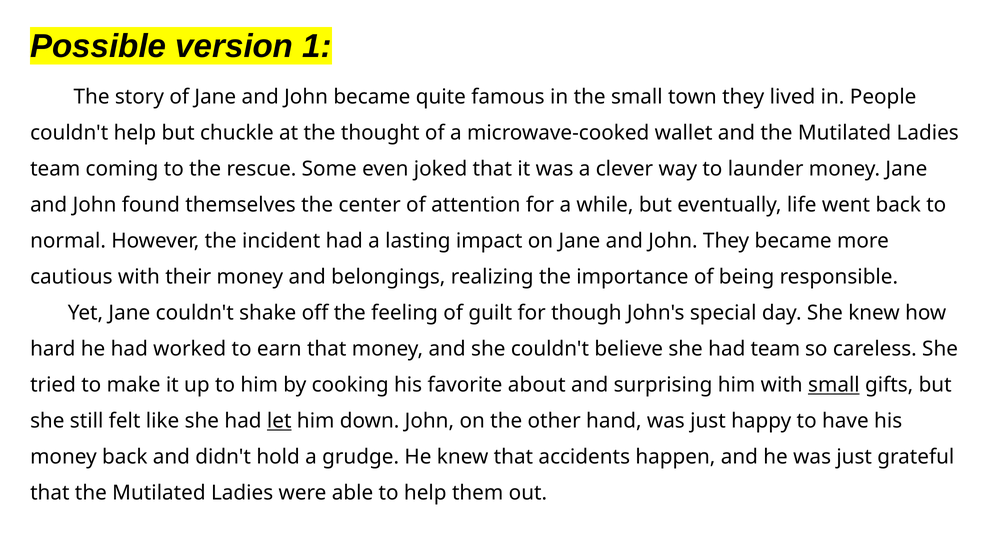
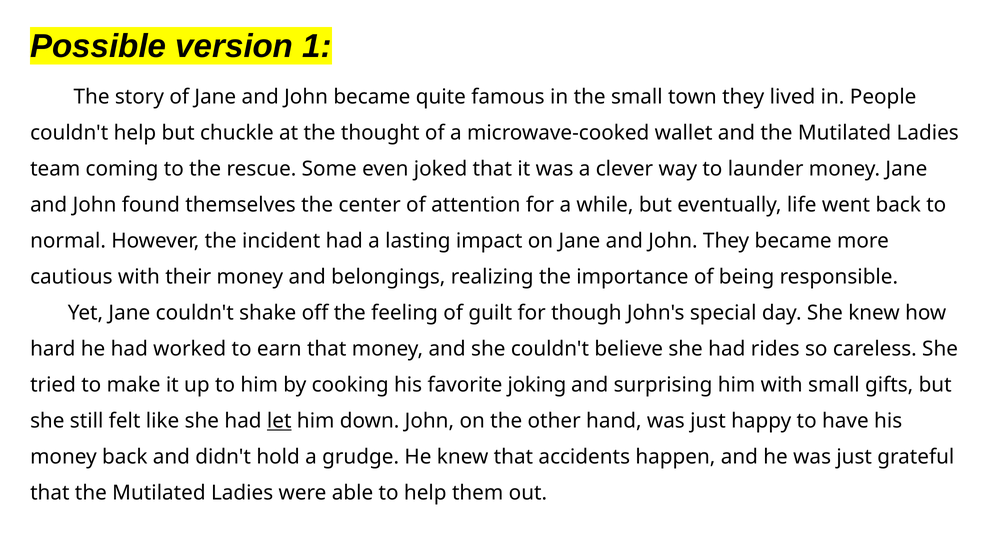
had team: team -> rides
about: about -> joking
small at (834, 385) underline: present -> none
